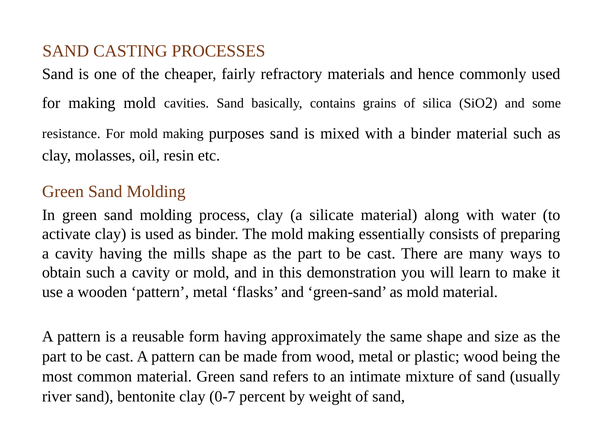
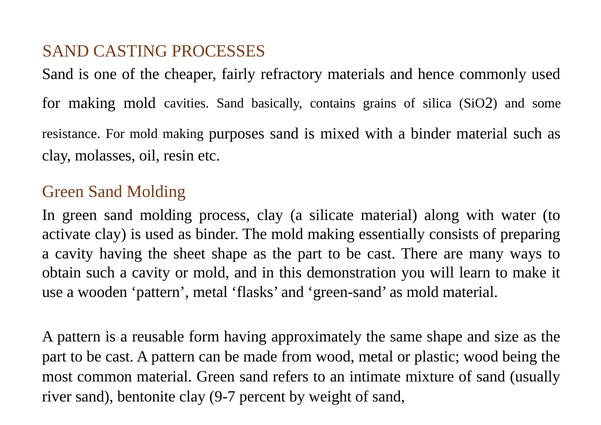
mills: mills -> sheet
0-7: 0-7 -> 9-7
